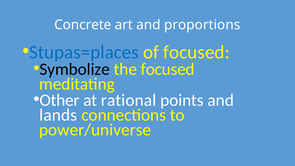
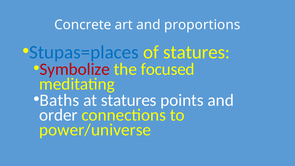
of focused: focused -> statures
Symbolize colour: black -> red
Other: Other -> Baths
at rational: rational -> statures
lands: lands -> order
